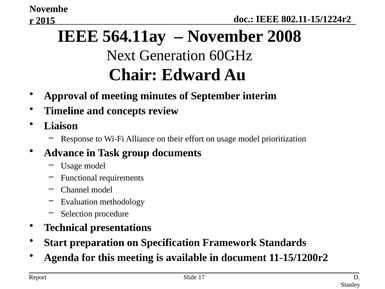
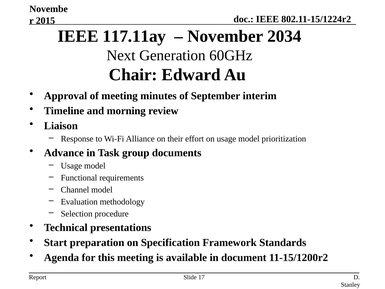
564.11ay: 564.11ay -> 117.11ay
2008: 2008 -> 2034
concepts: concepts -> morning
